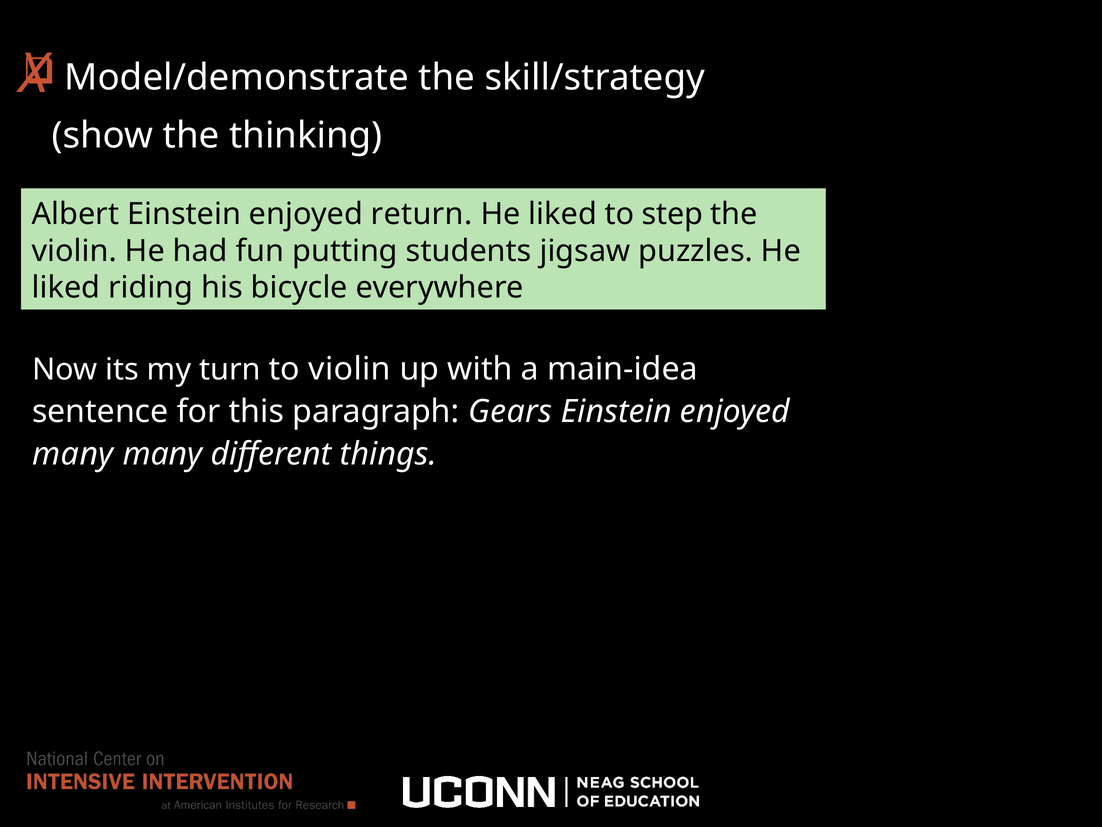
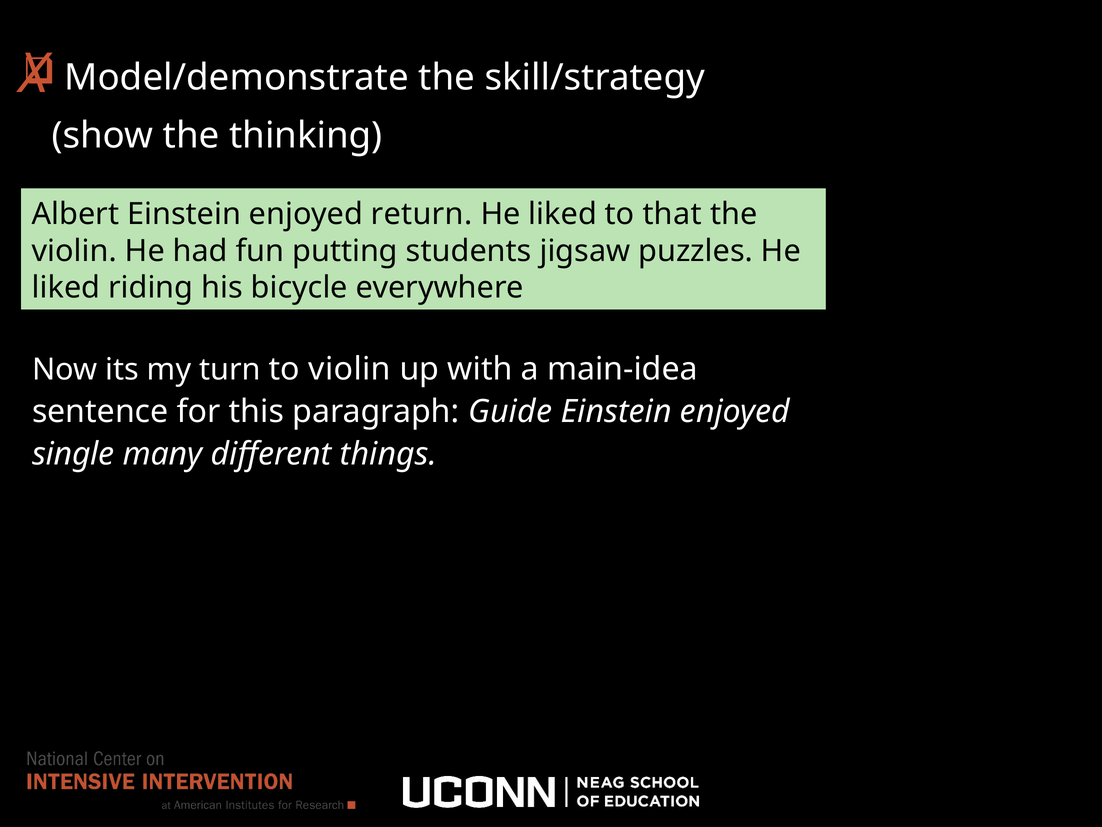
step: step -> that
Gears: Gears -> Guide
many at (73, 454): many -> single
